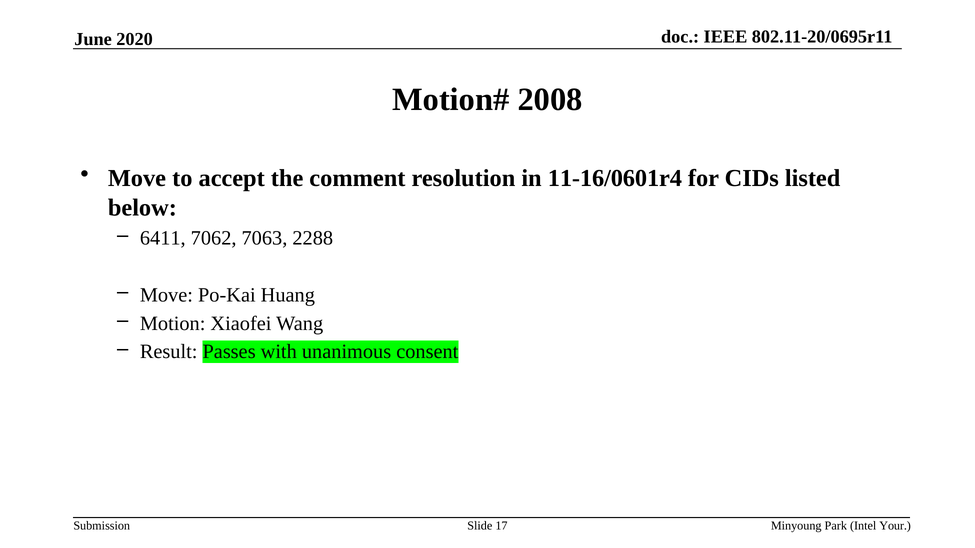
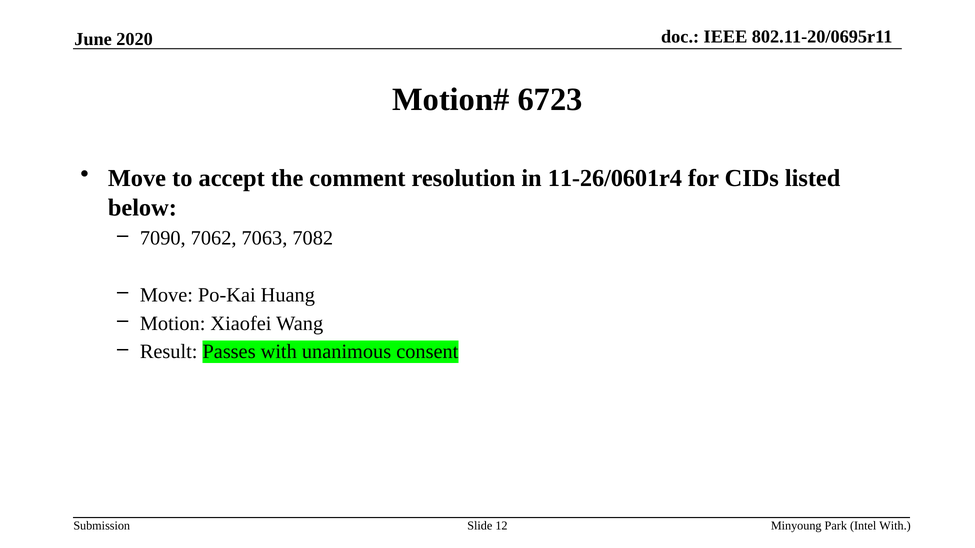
2008: 2008 -> 6723
11-16/0601r4: 11-16/0601r4 -> 11-26/0601r4
6411: 6411 -> 7090
2288: 2288 -> 7082
17: 17 -> 12
Intel Your: Your -> With
